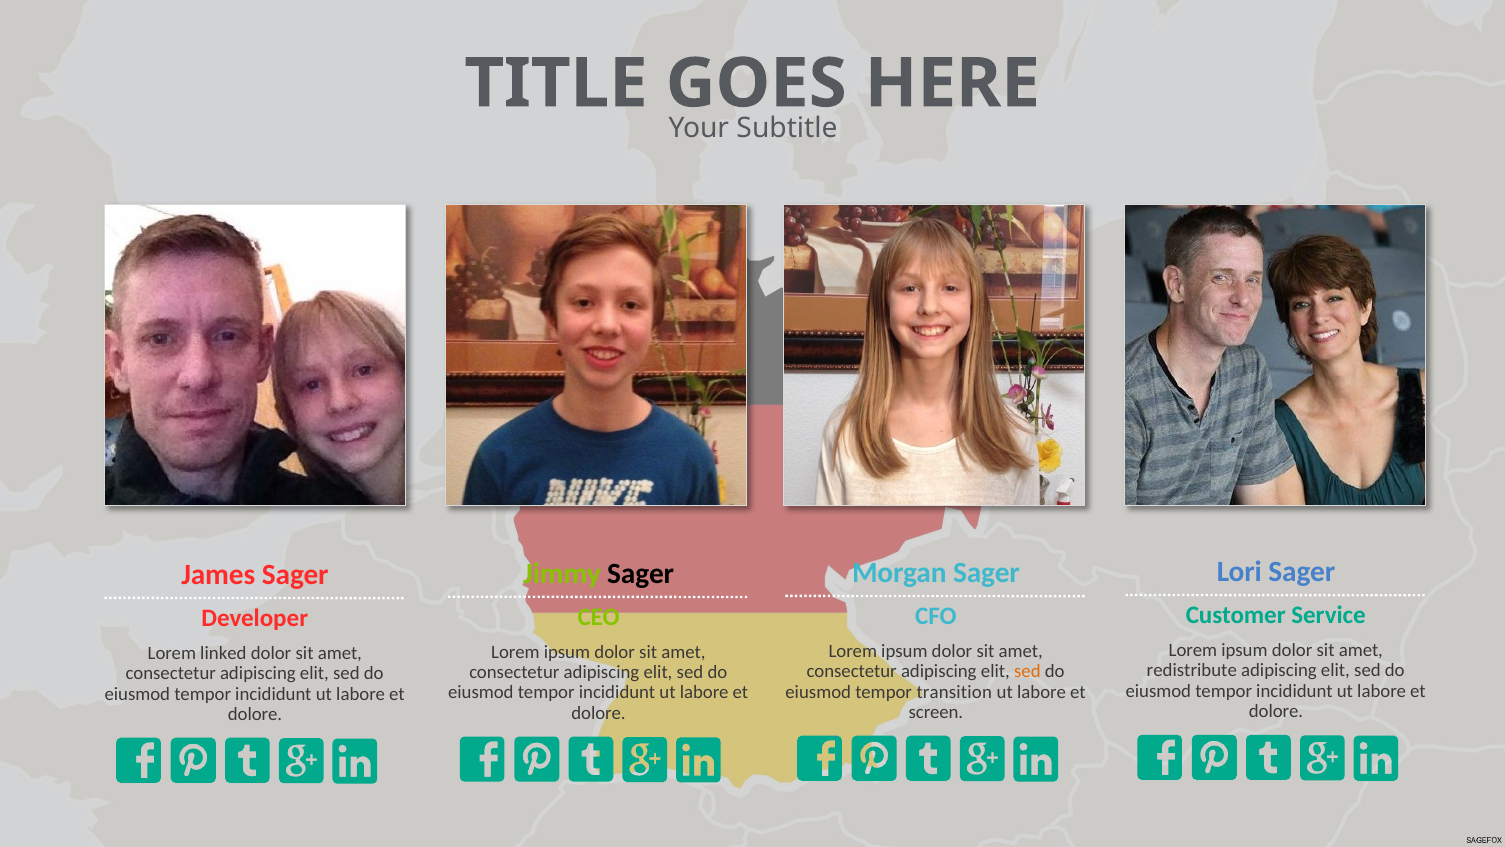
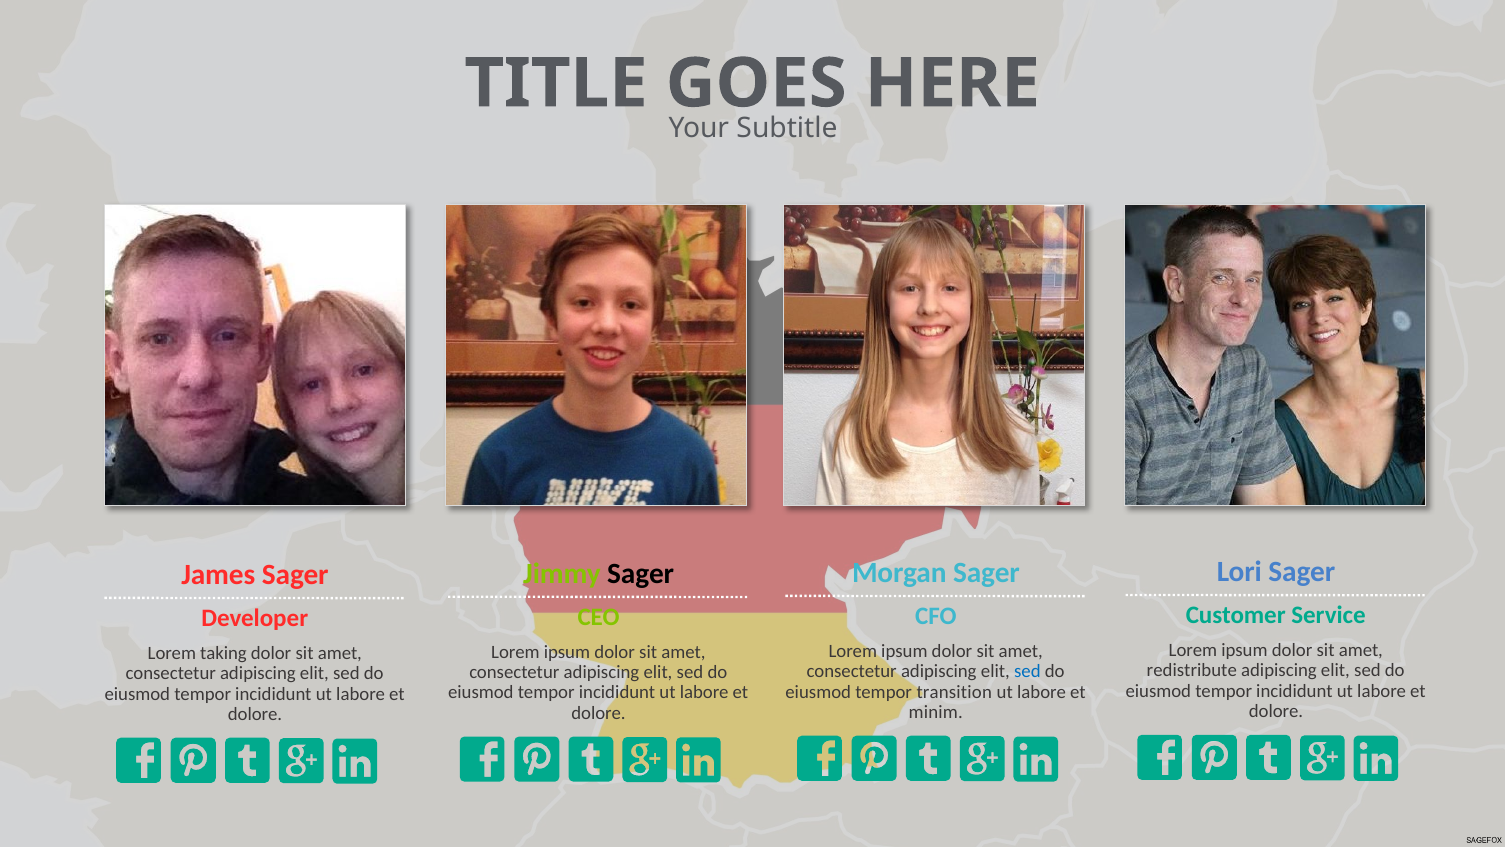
linked: linked -> taking
sed at (1027, 671) colour: orange -> blue
screen: screen -> minim
